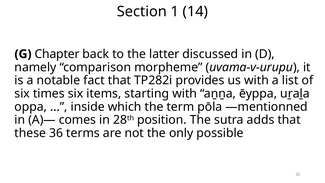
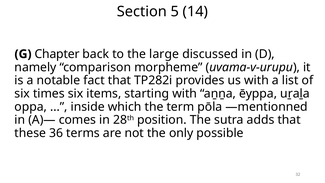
1: 1 -> 5
latter: latter -> large
